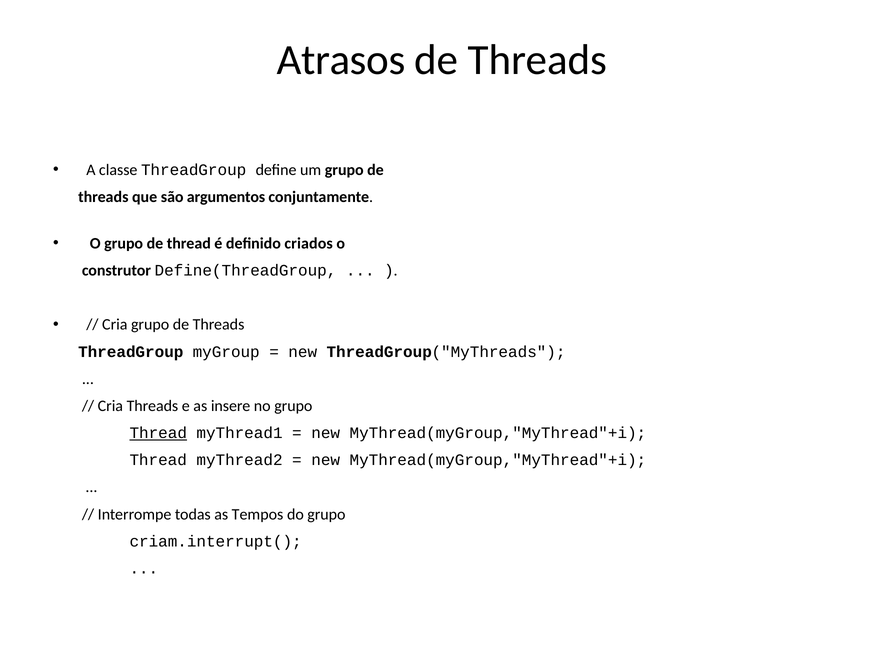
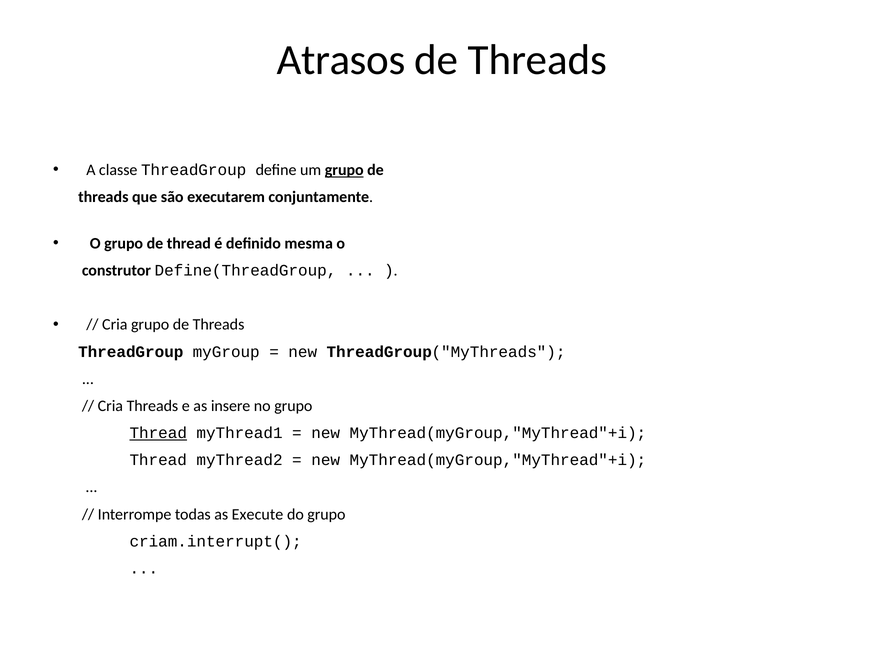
grupo at (344, 170) underline: none -> present
argumentos: argumentos -> executarem
criados: criados -> mesma
Tempos: Tempos -> Execute
